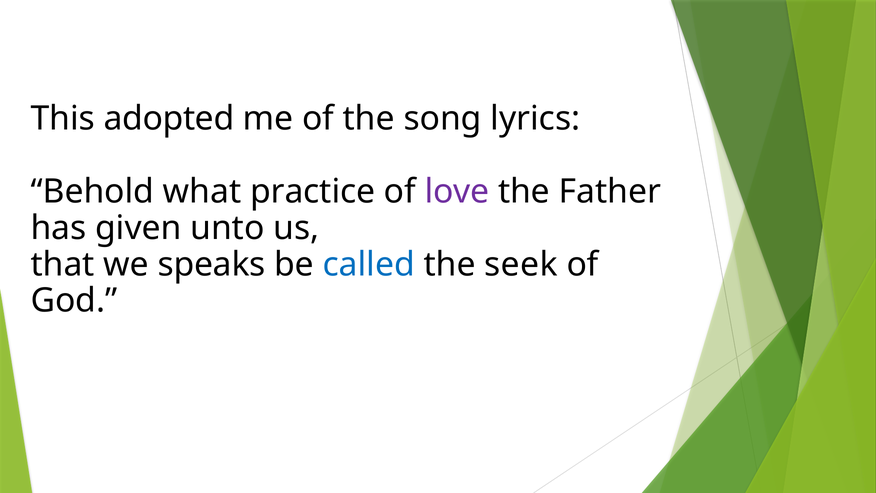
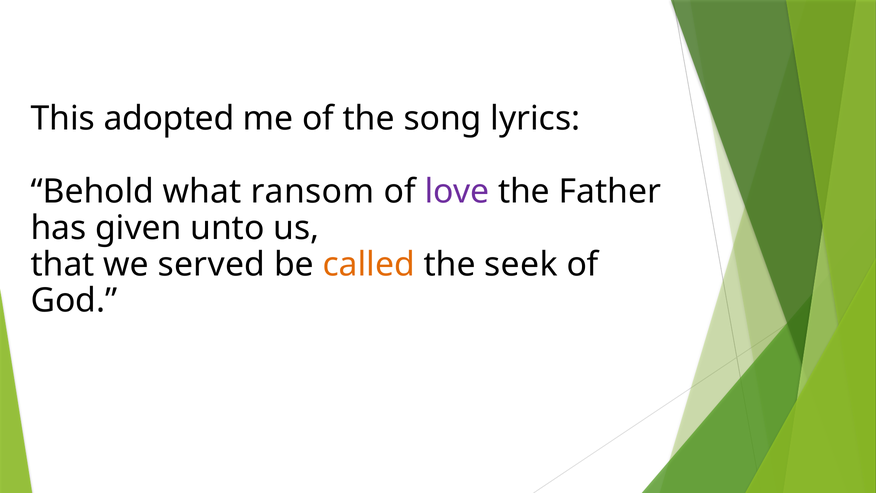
practice: practice -> ransom
speaks: speaks -> served
called colour: blue -> orange
